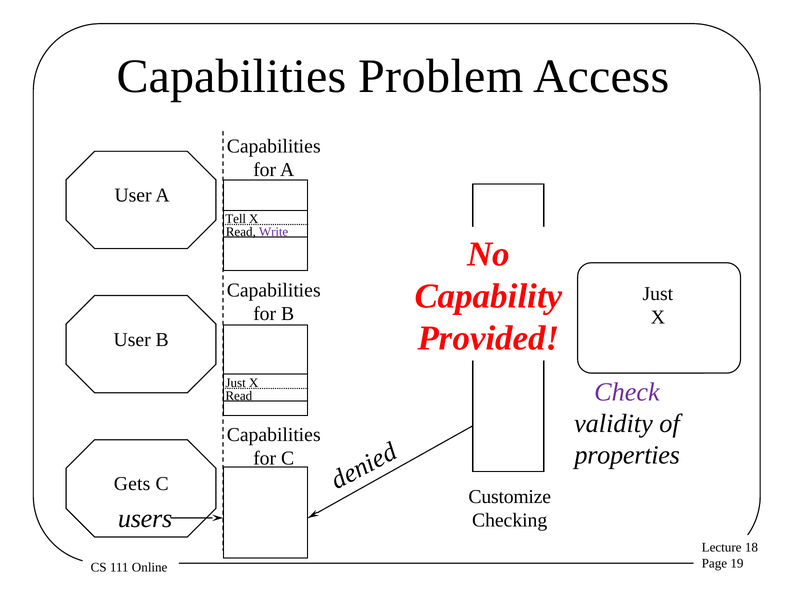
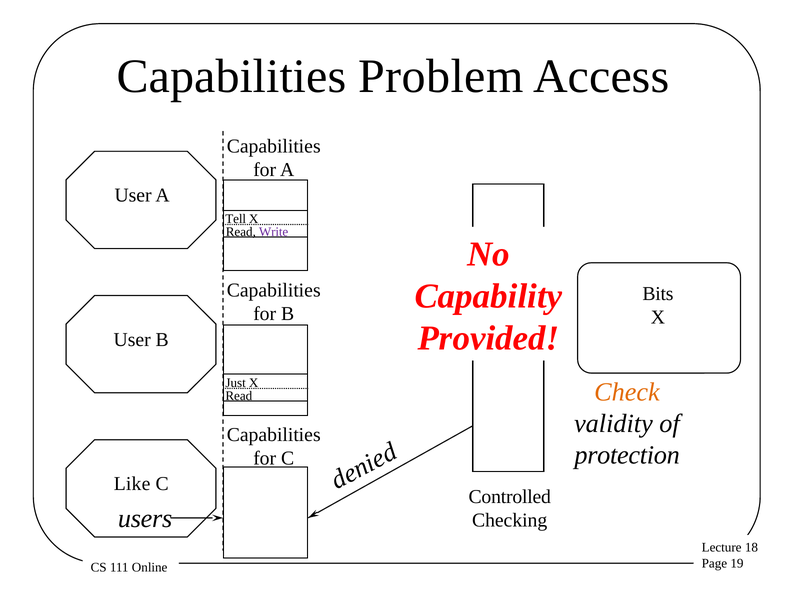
Just at (658, 294): Just -> Bits
Check colour: purple -> orange
properties: properties -> protection
Gets: Gets -> Like
Customize: Customize -> Controlled
